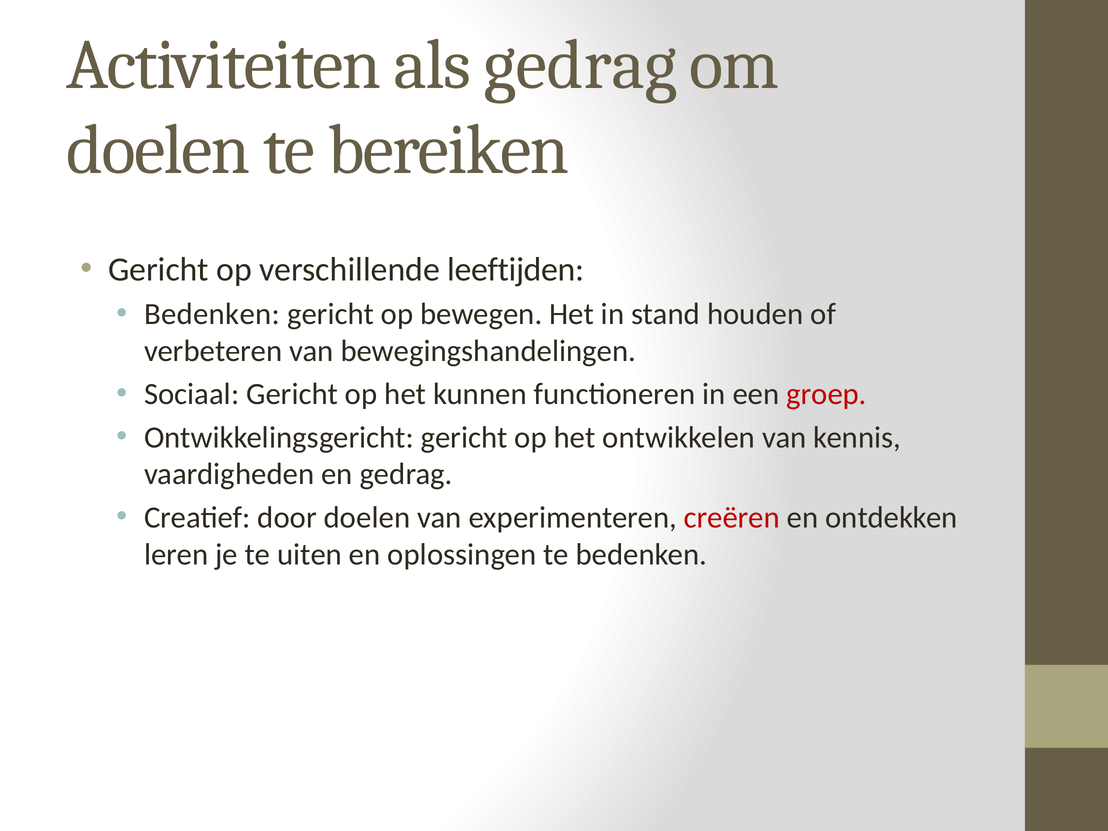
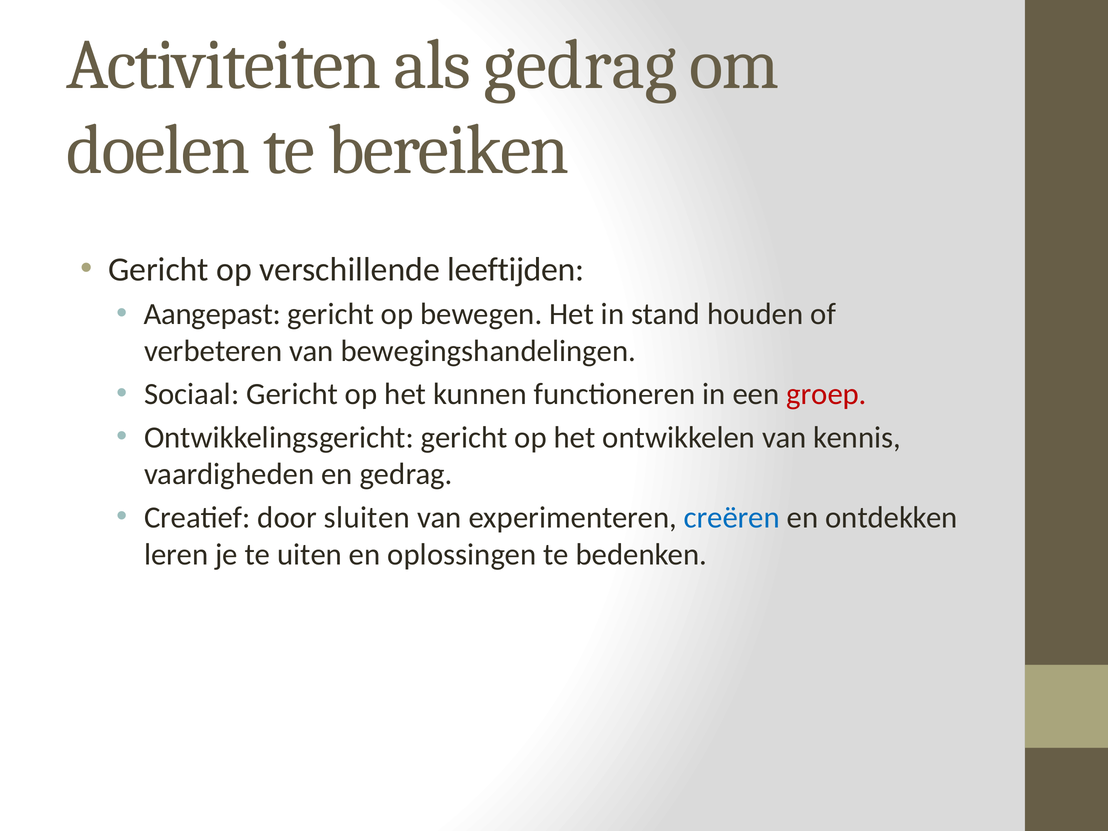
Bedenken at (212, 314): Bedenken -> Aangepast
door doelen: doelen -> sluiten
creëren colour: red -> blue
